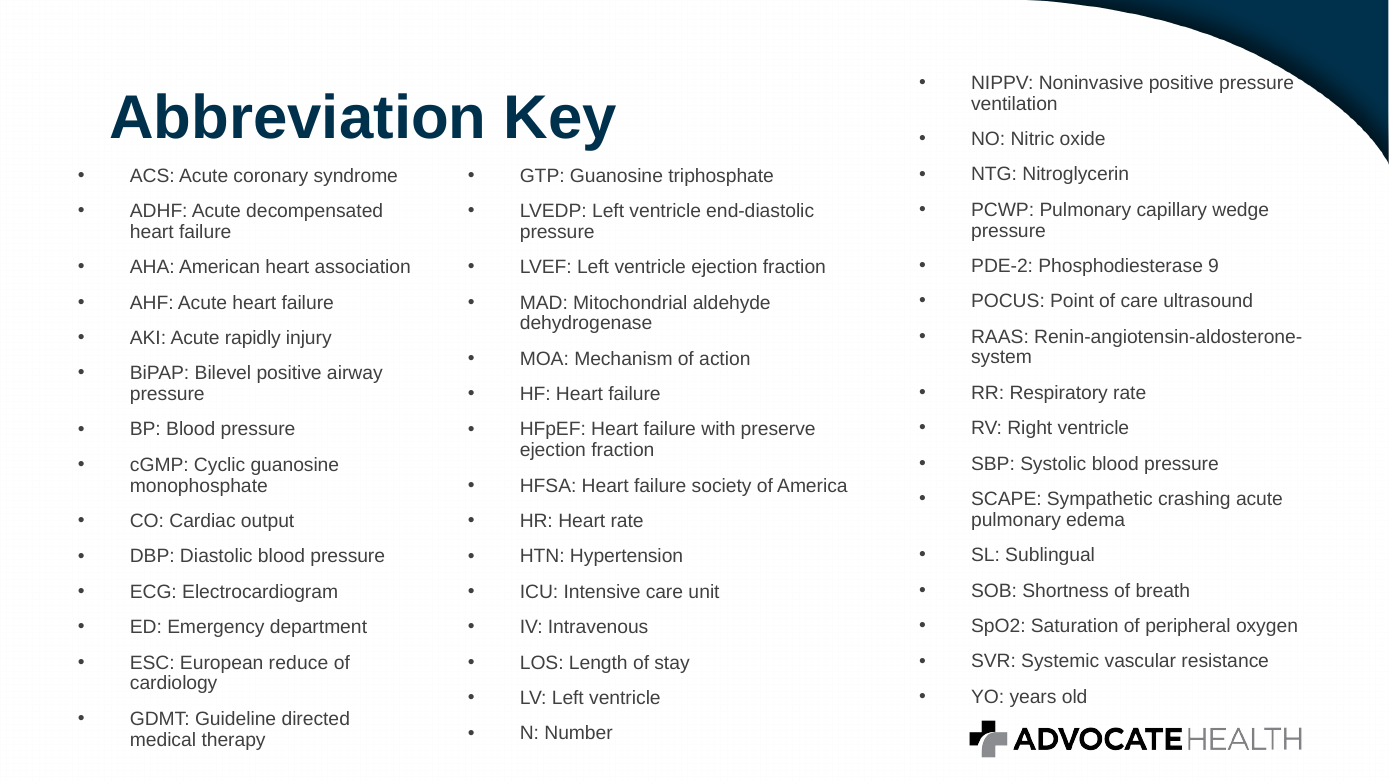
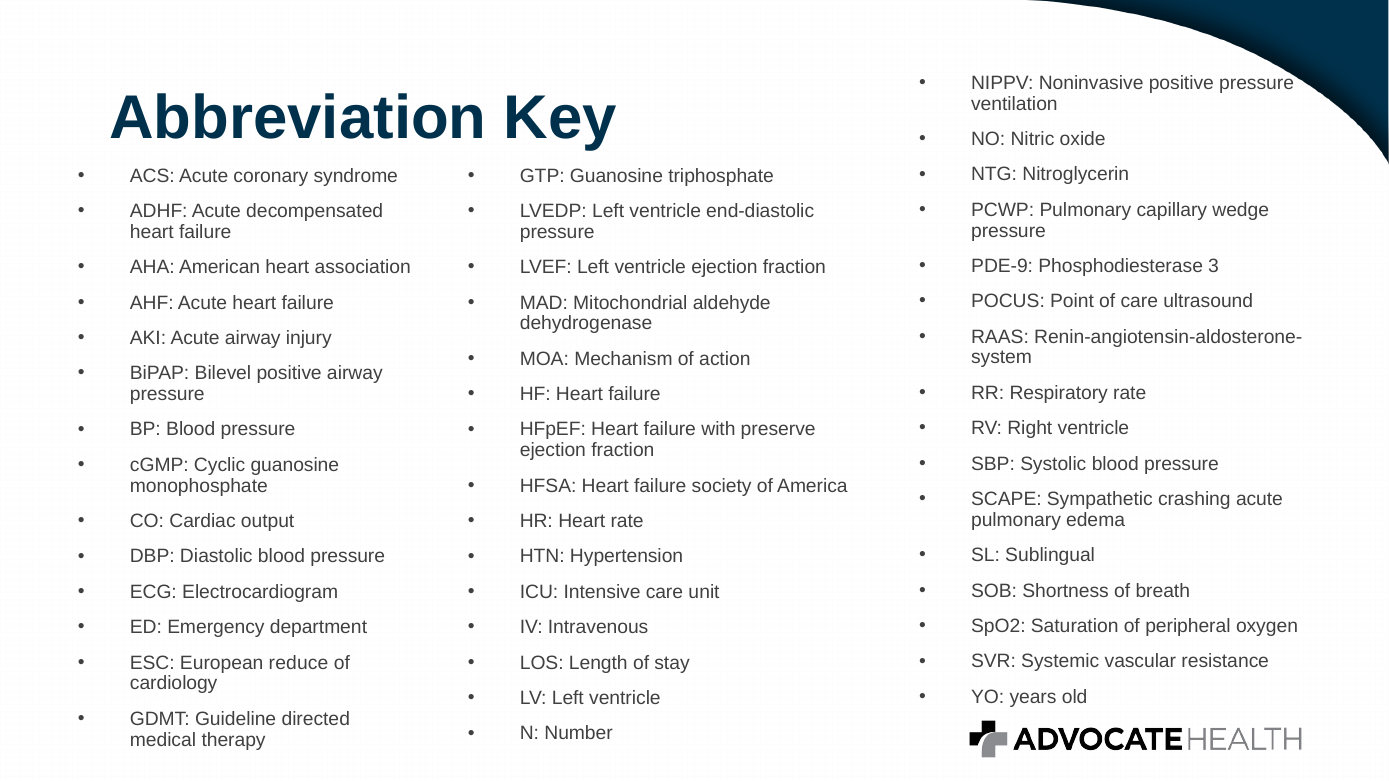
PDE-2: PDE-2 -> PDE-9
9: 9 -> 3
Acute rapidly: rapidly -> airway
